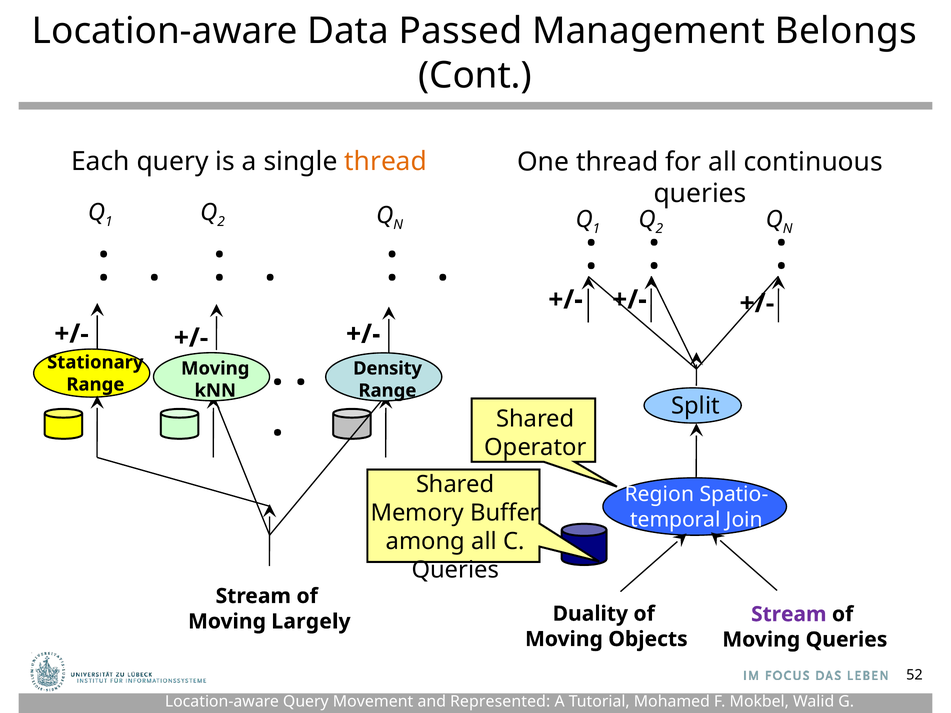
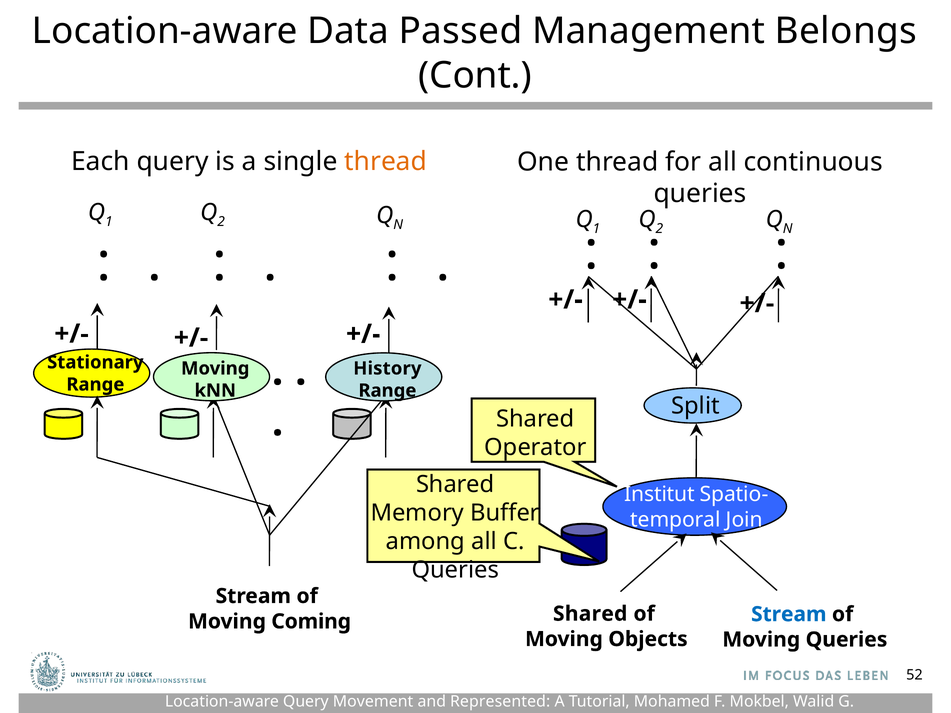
Density: Density -> History
Region: Region -> Institut
Duality at (590, 614): Duality -> Shared
Stream at (789, 614) colour: purple -> blue
Largely: Largely -> Coming
